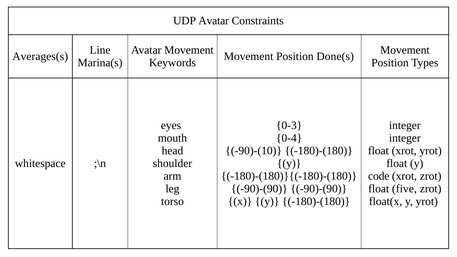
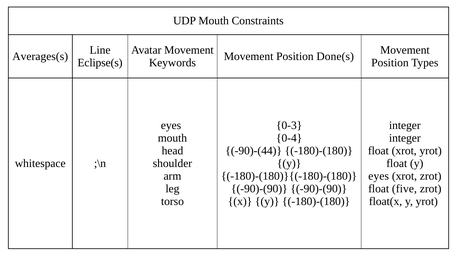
UDP Avatar: Avatar -> Mouth
Marina(s: Marina(s -> Eclipse(s
-90)-(10: -90)-(10 -> -90)-(44
code at (379, 176): code -> eyes
